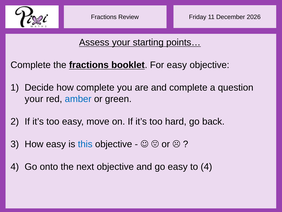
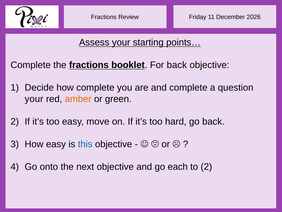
For easy: easy -> back
amber colour: blue -> orange
go easy: easy -> each
to 4: 4 -> 2
